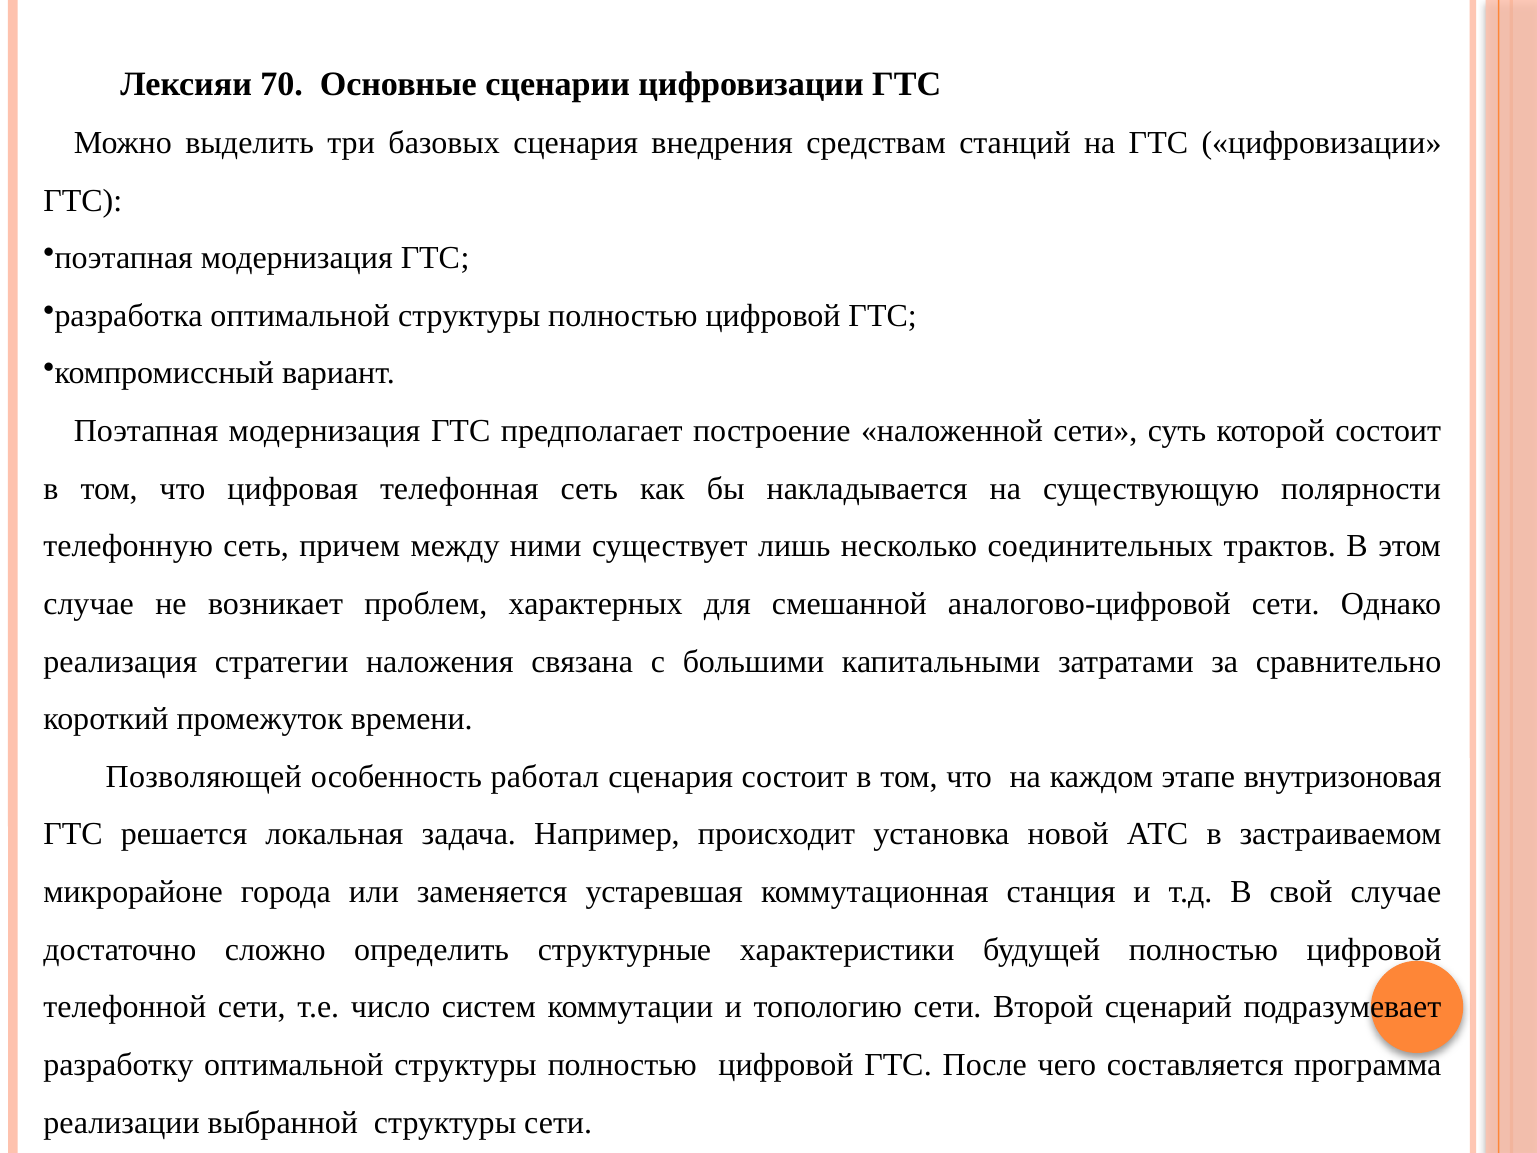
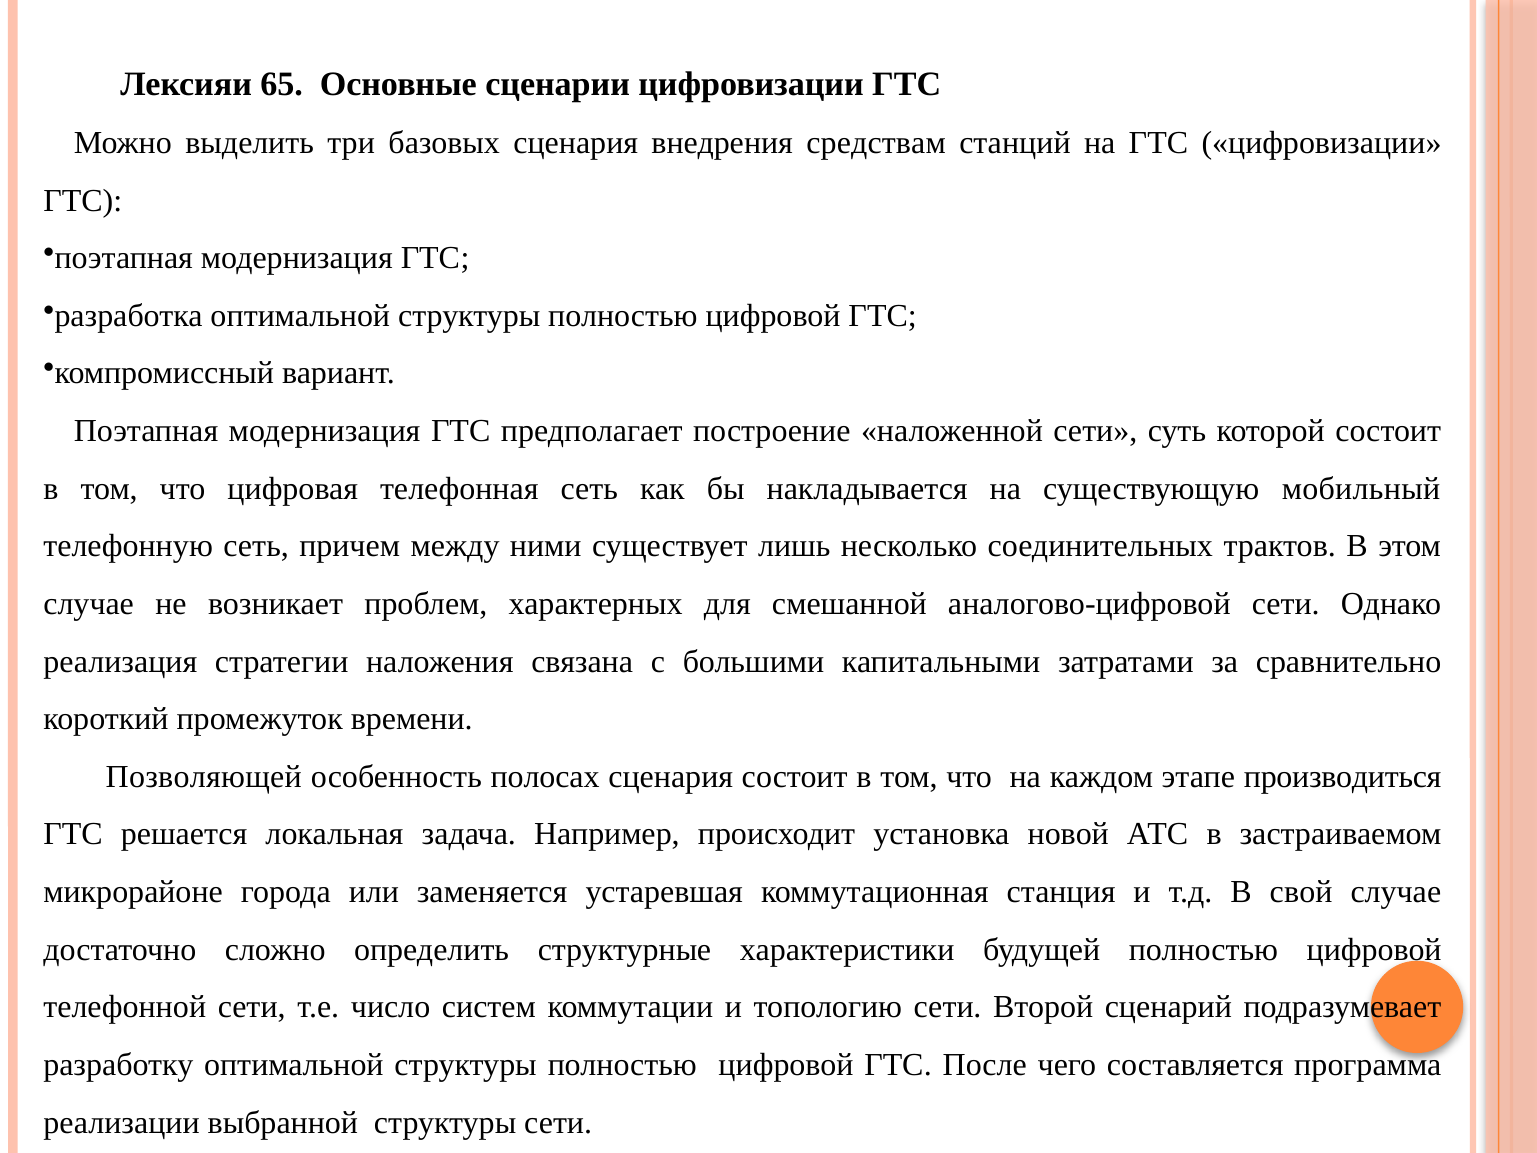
70: 70 -> 65
полярности: полярности -> мобильный
работал: работал -> полосах
внутризоновая: внутризоновая -> производиться
